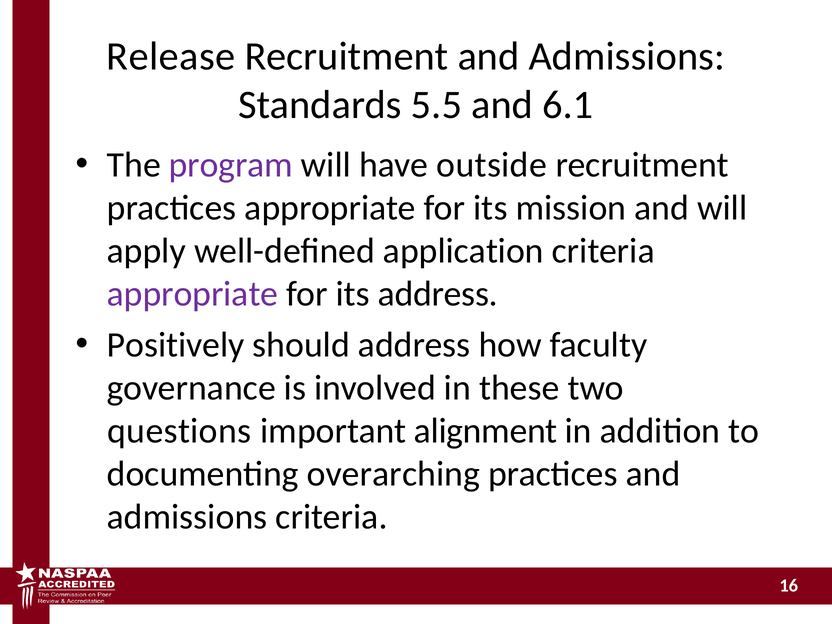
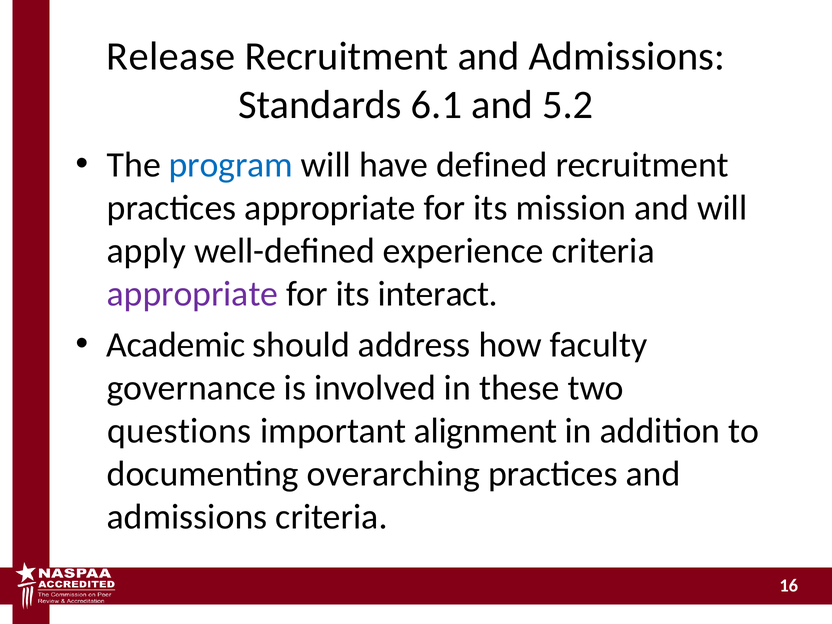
5.5: 5.5 -> 6.1
6.1: 6.1 -> 5.2
program colour: purple -> blue
outside: outside -> defined
application: application -> experience
its address: address -> interact
Positively: Positively -> Academic
